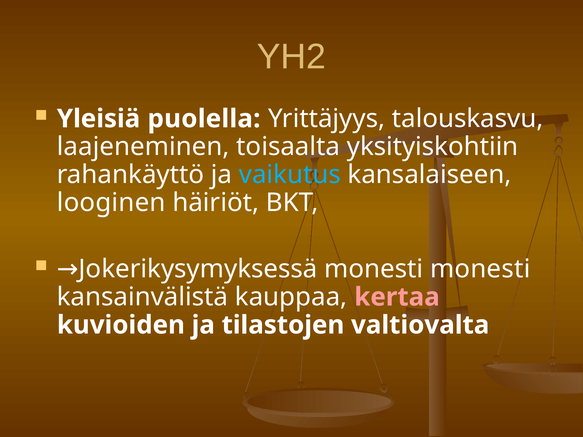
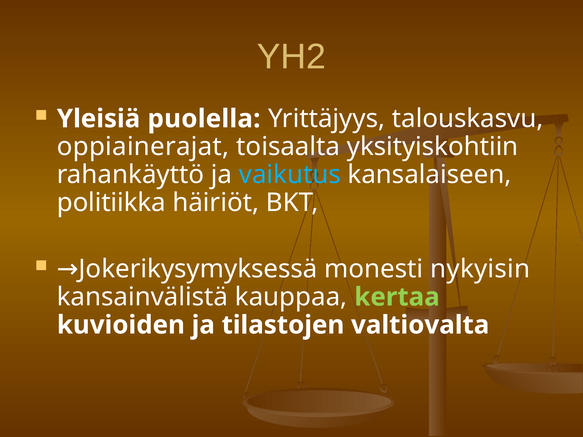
laajeneminen: laajeneminen -> oppiainerajat
looginen: looginen -> politiikka
monesti monesti: monesti -> nykyisin
kertaa colour: pink -> light green
